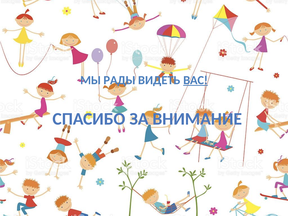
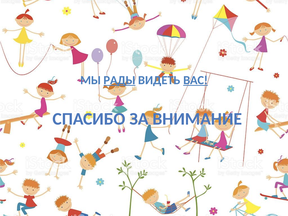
РАДЫ underline: none -> present
